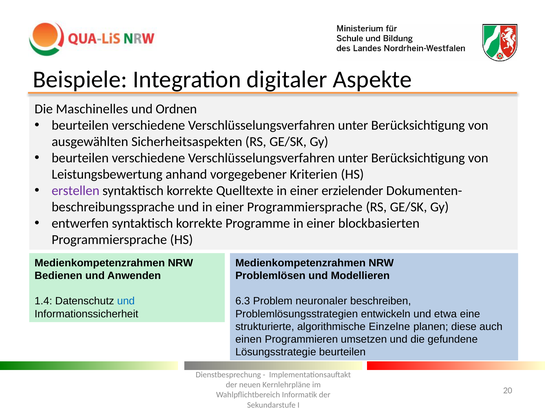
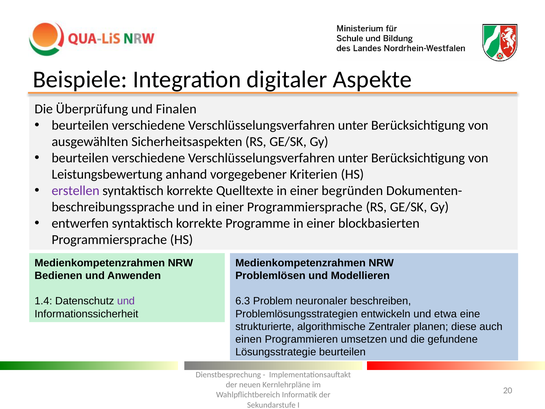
Maschinelles: Maschinelles -> Überprüfung
Ordnen: Ordnen -> Finalen
erzielender: erzielender -> begründen
und at (126, 301) colour: blue -> purple
Einzelne: Einzelne -> Zentraler
